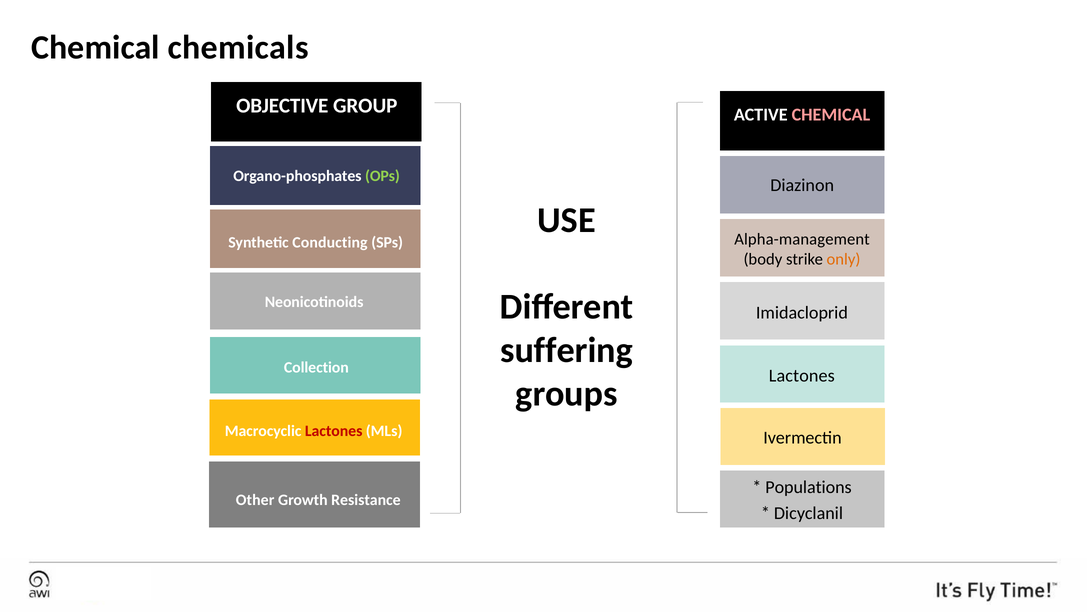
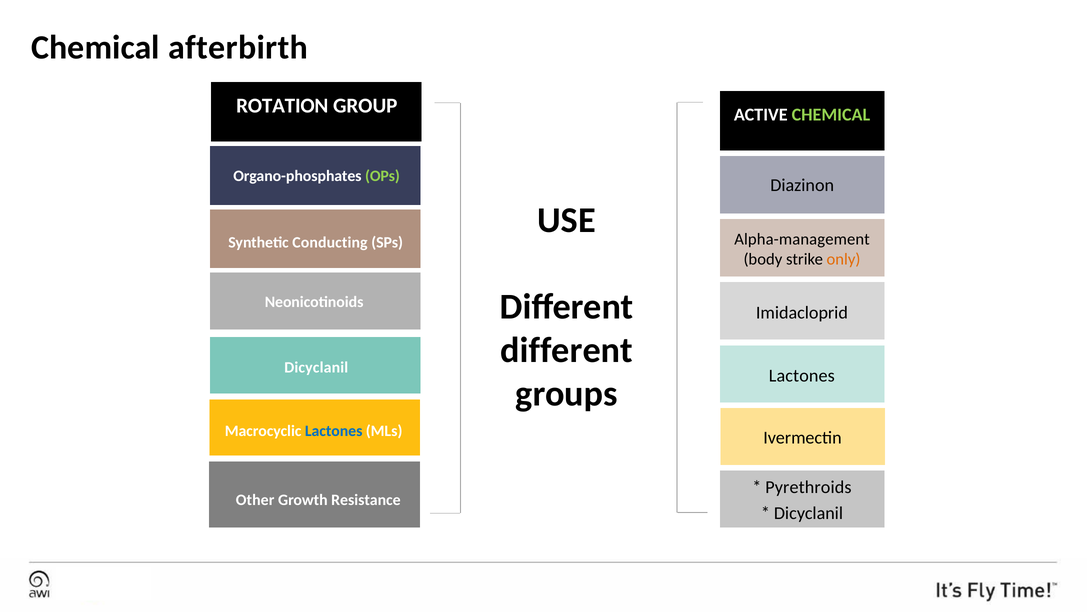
chemicals: chemicals -> afterbirth
OBJECTIVE: OBJECTIVE -> ROTATION
CHEMICAL at (831, 115) colour: pink -> light green
suffering at (567, 351): suffering -> different
Collection at (316, 367): Collection -> Dicyclanil
Lactones at (334, 431) colour: red -> blue
Populations: Populations -> Pyrethroids
